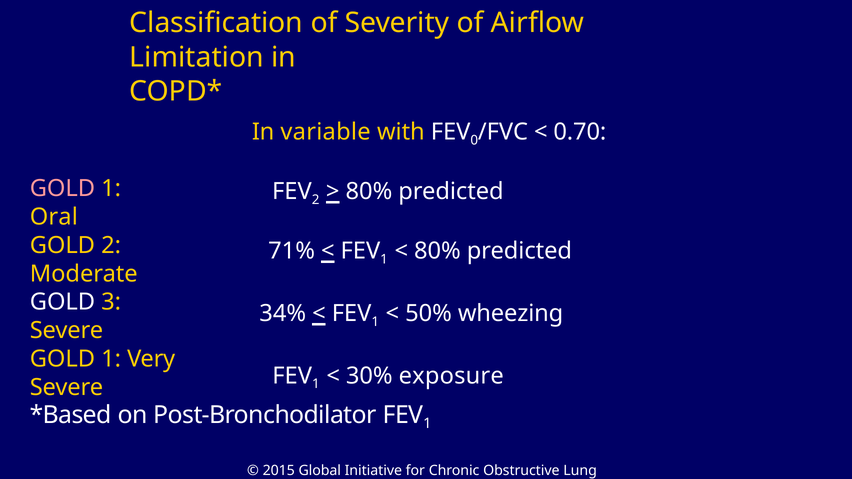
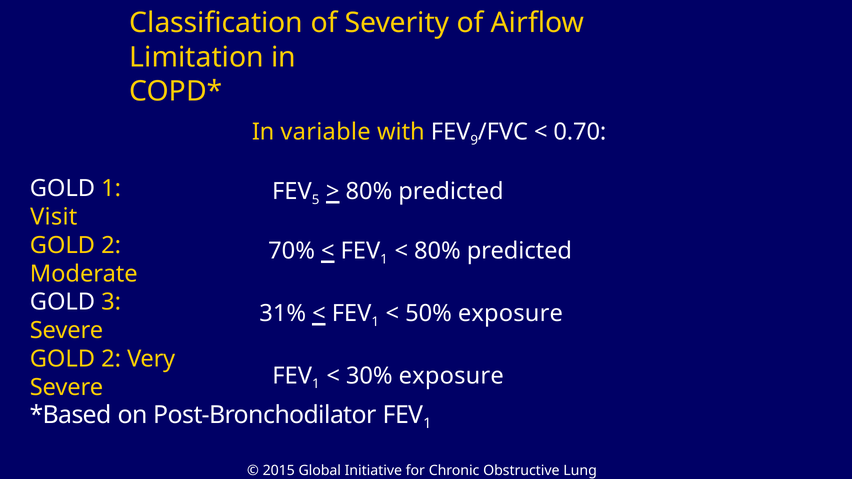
0: 0 -> 9
GOLD at (62, 189) colour: pink -> white
2 at (316, 200): 2 -> 5
Oral: Oral -> Visit
71%: 71% -> 70%
34%: 34% -> 31%
50% wheezing: wheezing -> exposure
1 at (111, 359): 1 -> 2
